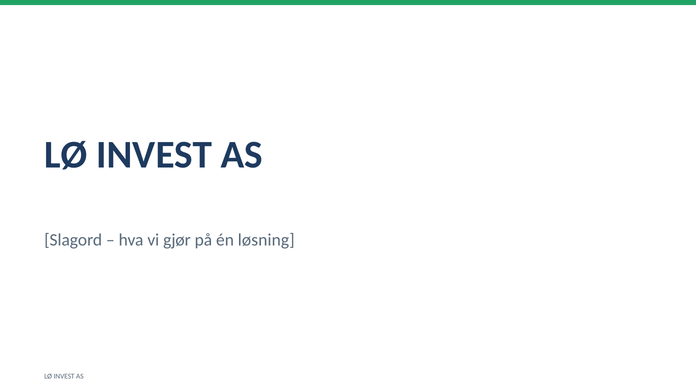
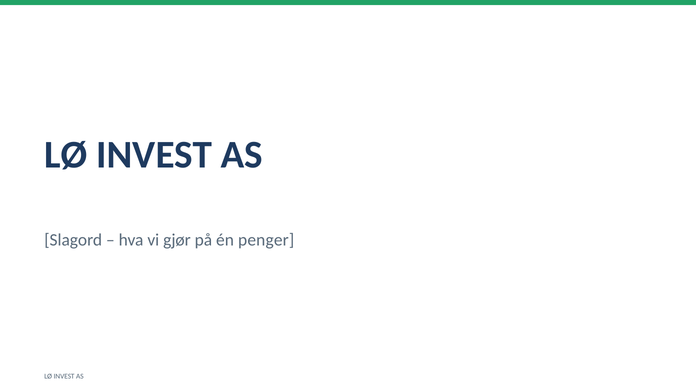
løsning: løsning -> penger
